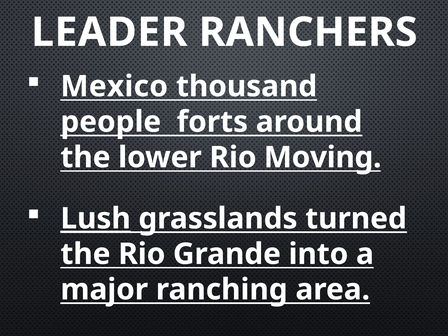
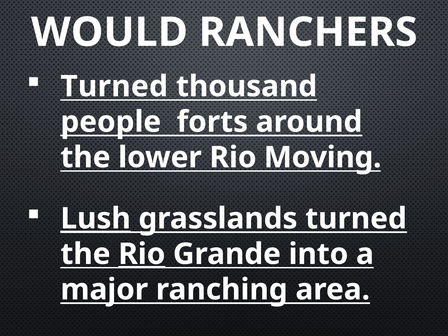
LEADER: LEADER -> WOULD
Mexico at (114, 86): Mexico -> Turned
Rio at (142, 254) underline: none -> present
